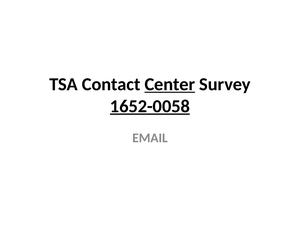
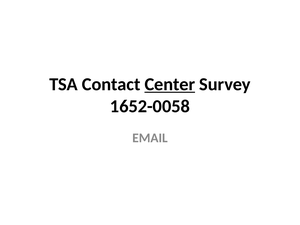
1652-0058 underline: present -> none
